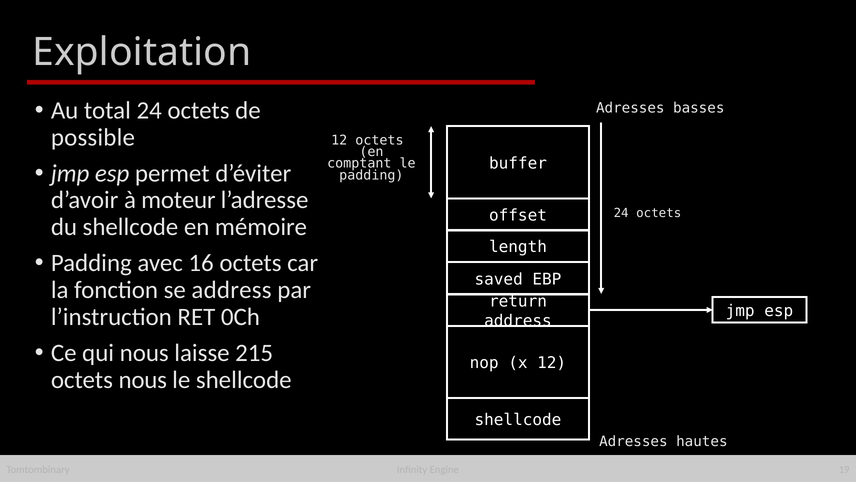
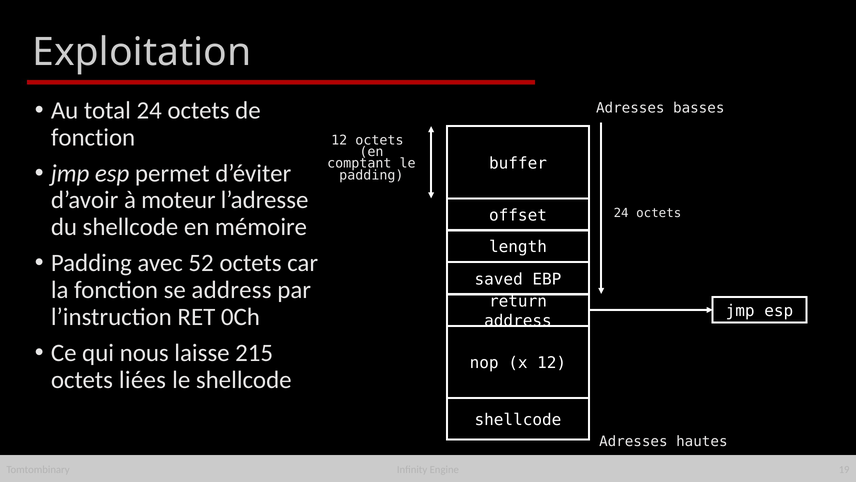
possible at (93, 137): possible -> fonction
16: 16 -> 52
octets nous: nous -> liées
